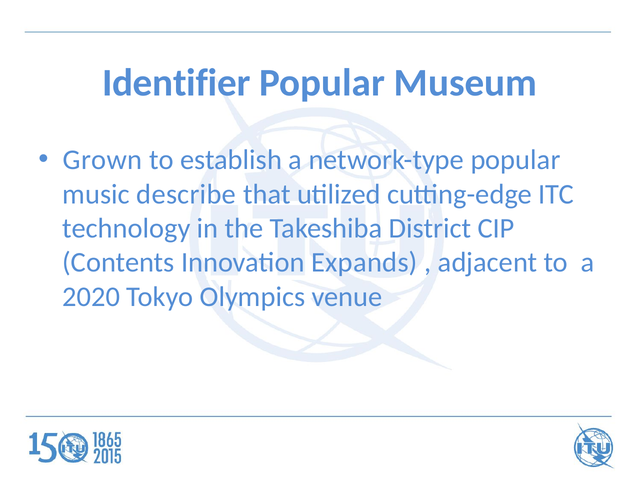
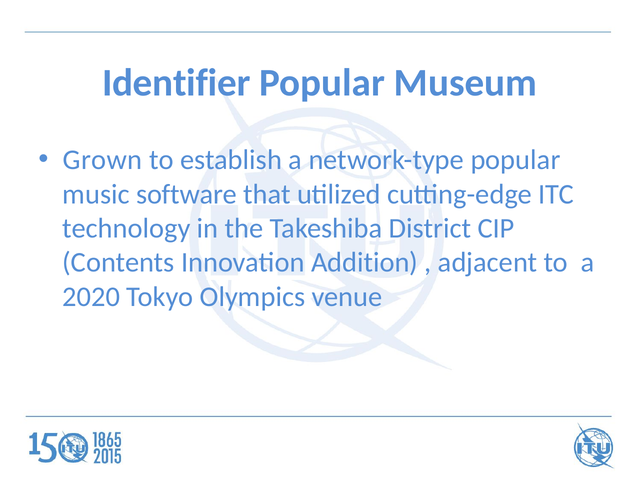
describe: describe -> software
Expands: Expands -> Addition
